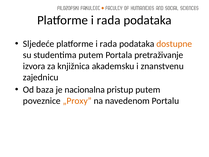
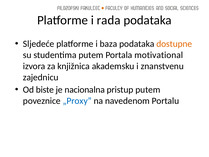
Sljedeće platforme i rada: rada -> baza
pretraživanje: pretraživanje -> motivational
baza: baza -> biste
„Proxy colour: orange -> blue
